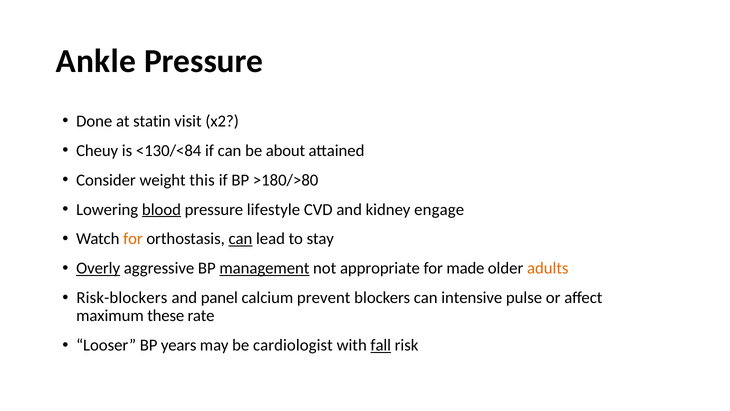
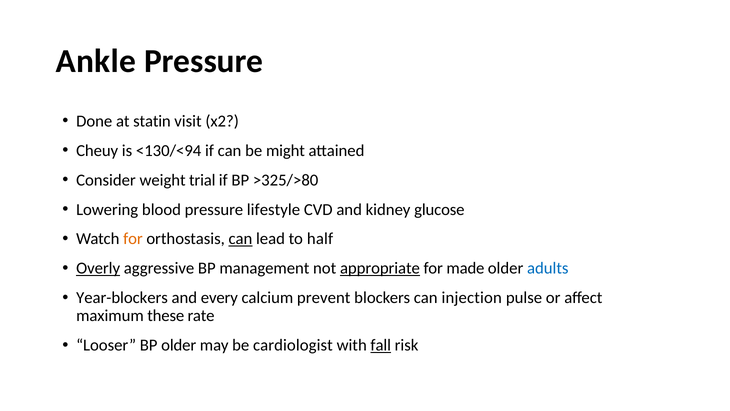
<130/<84: <130/<84 -> <130/<94
about: about -> might
this: this -> trial
>180/>80: >180/>80 -> >325/>80
blood underline: present -> none
engage: engage -> glucose
stay: stay -> half
management underline: present -> none
appropriate underline: none -> present
adults colour: orange -> blue
Risk-blockers: Risk-blockers -> Year-blockers
panel: panel -> every
intensive: intensive -> injection
BP years: years -> older
